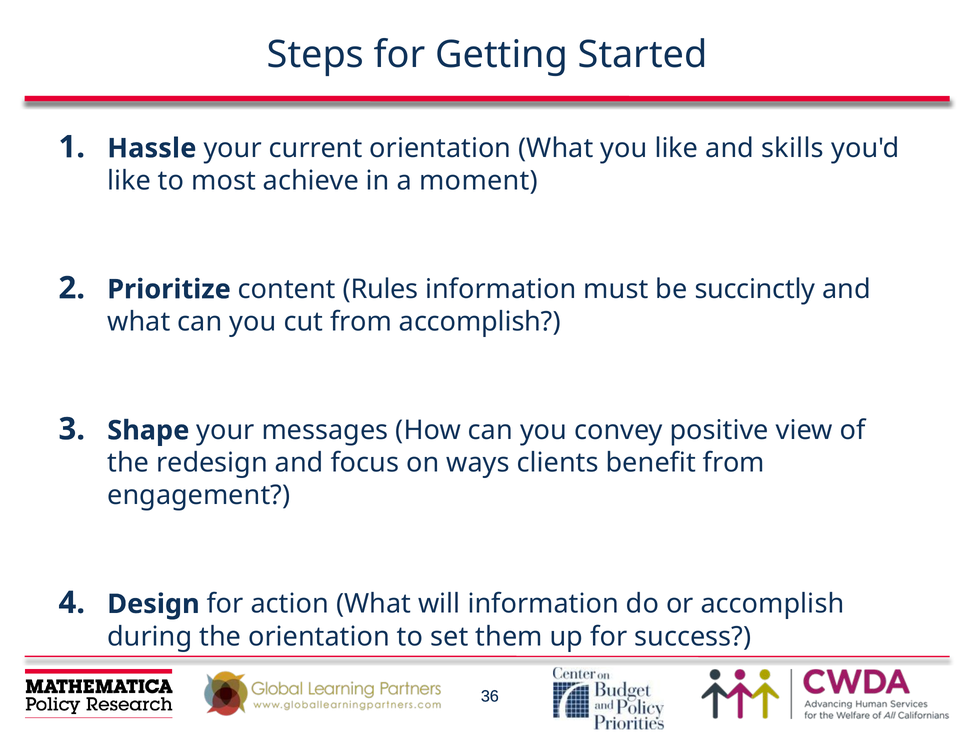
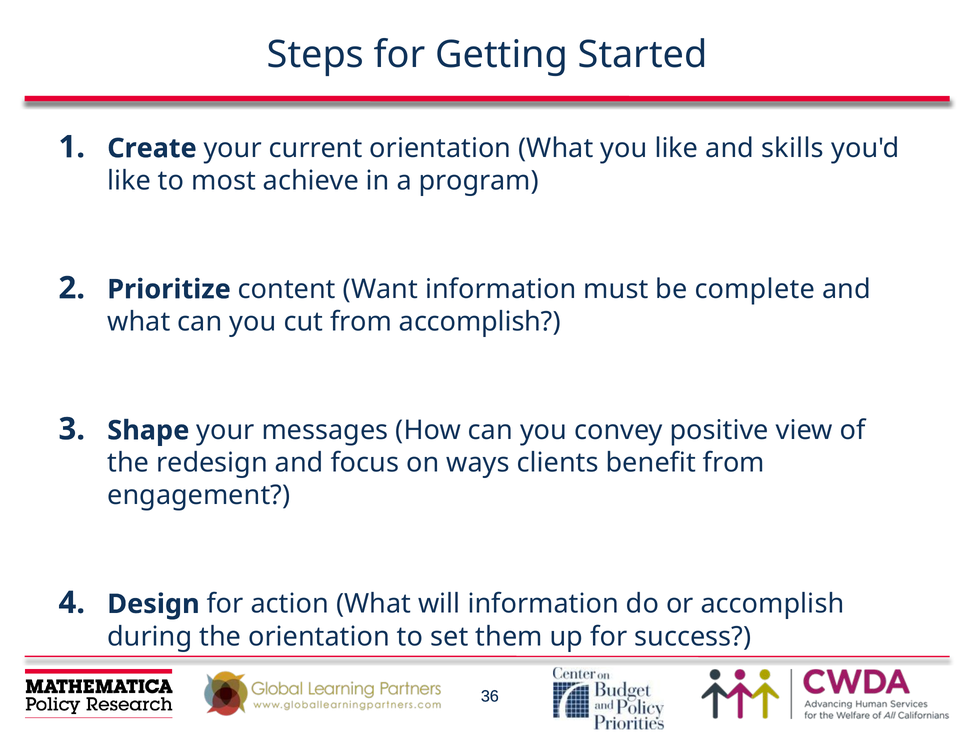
Hassle: Hassle -> Create
moment: moment -> program
Rules: Rules -> Want
succinctly: succinctly -> complete
